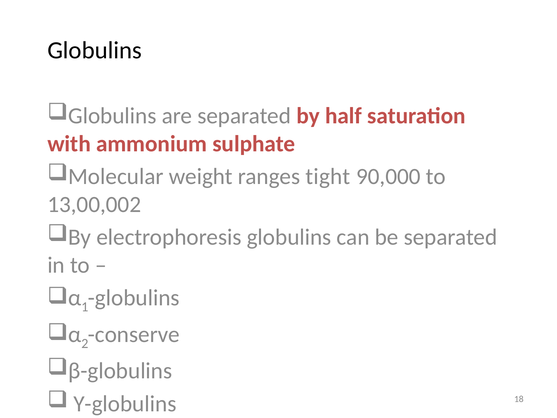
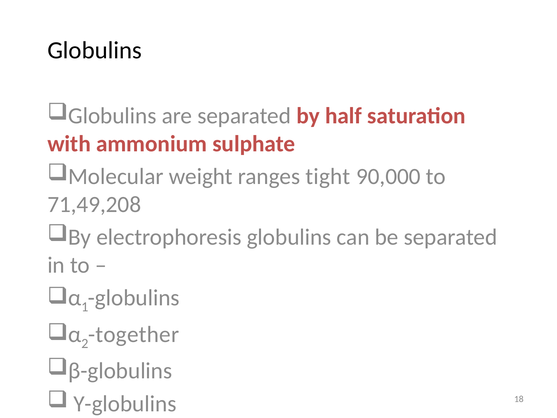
13,00,002: 13,00,002 -> 71,49,208
conserve: conserve -> together
